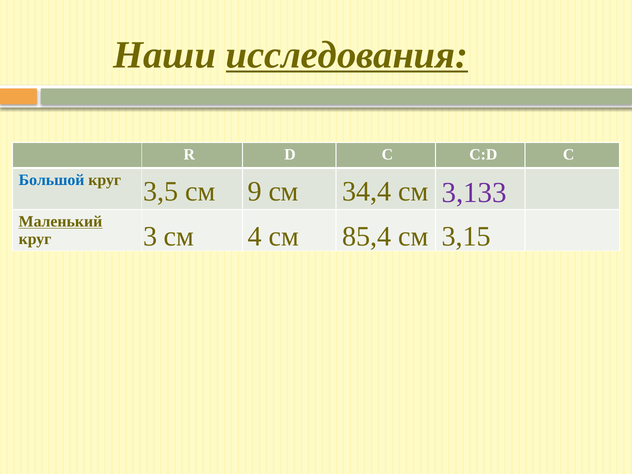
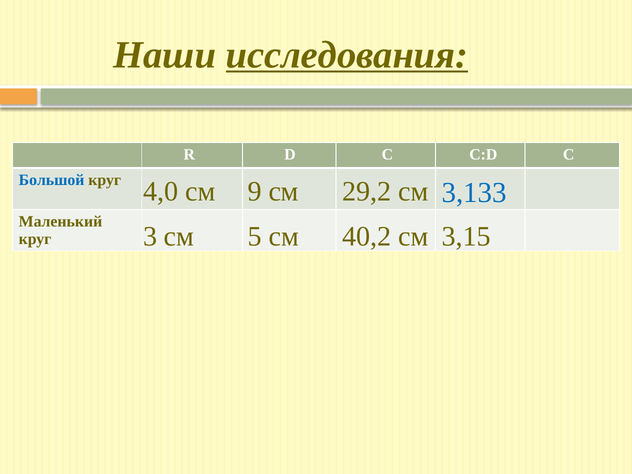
3,5: 3,5 -> 4,0
34,4: 34,4 -> 29,2
3,133 colour: purple -> blue
Маленький underline: present -> none
85,4: 85,4 -> 40,2
4: 4 -> 5
